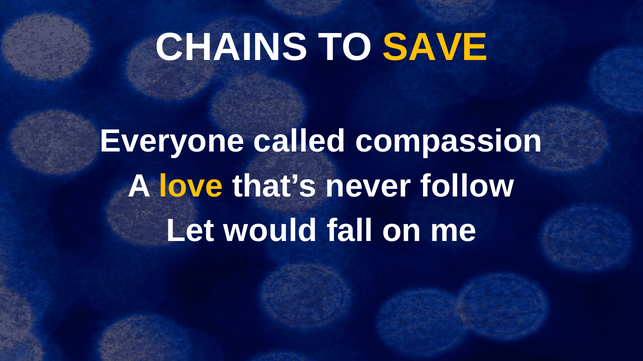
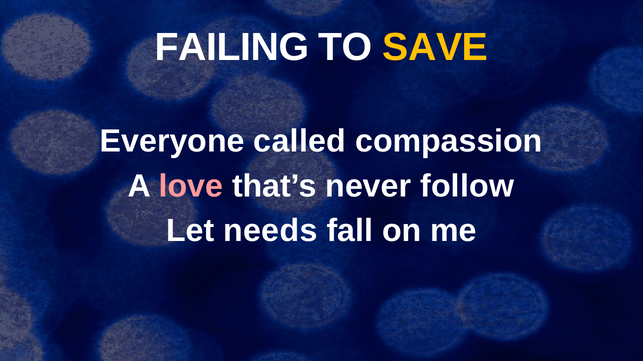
CHAINS: CHAINS -> FAILING
love colour: yellow -> pink
would: would -> needs
